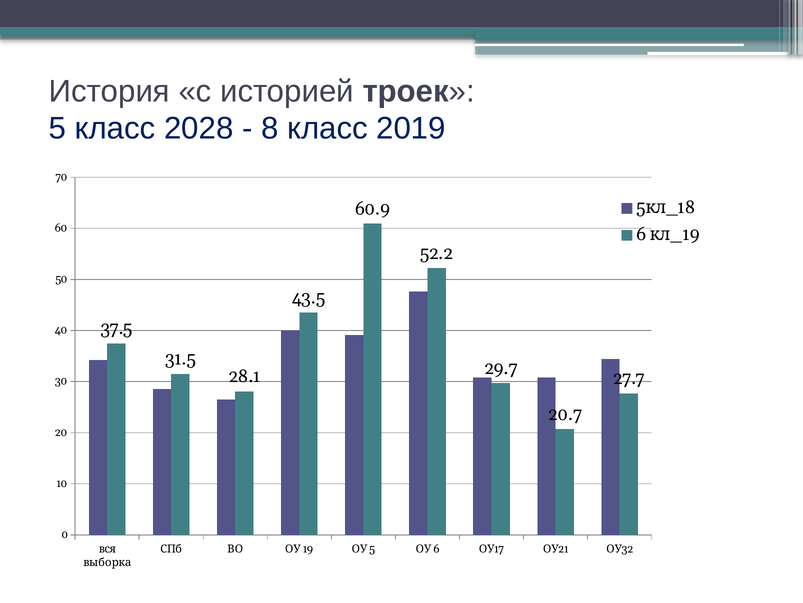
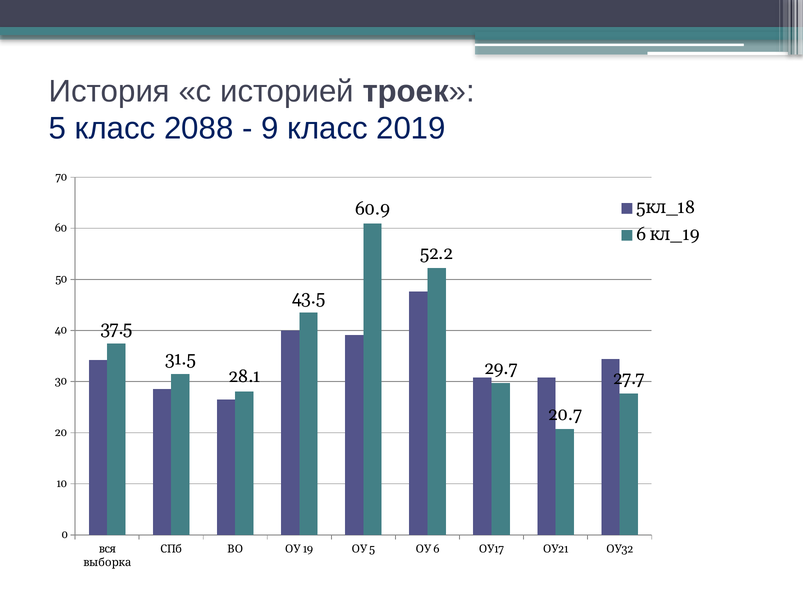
2028: 2028 -> 2088
8: 8 -> 9
